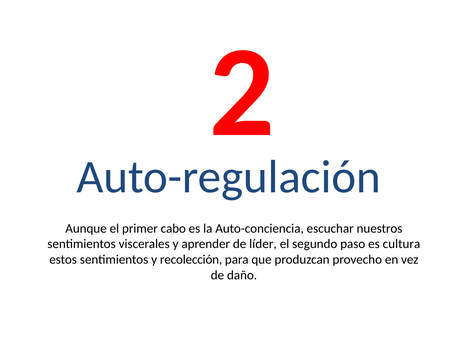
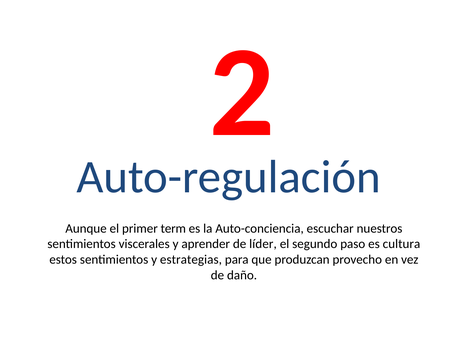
cabo: cabo -> term
recolección: recolección -> estrategias
